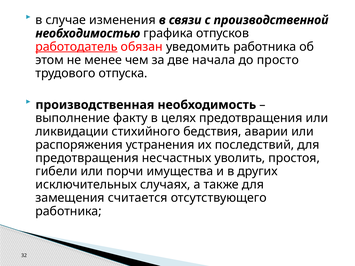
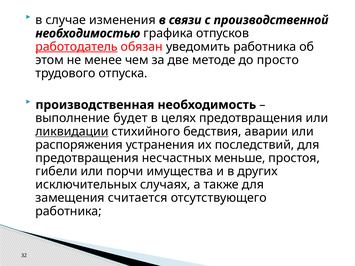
начала: начала -> методе
факту: факту -> будет
ликвидации underline: none -> present
уволить: уволить -> меньше
